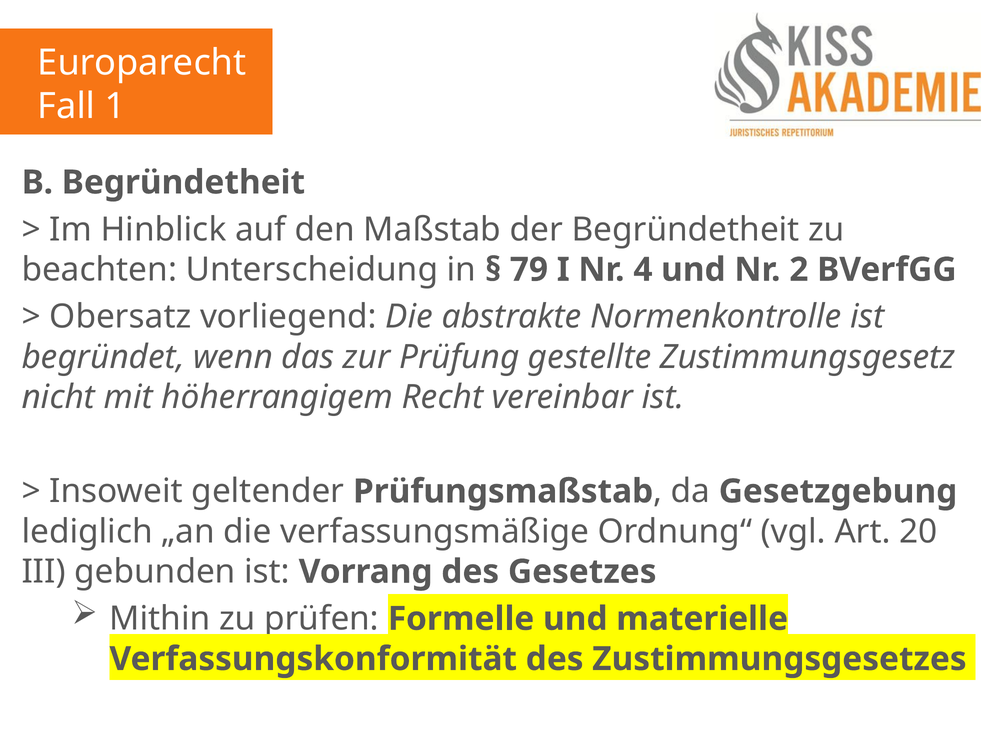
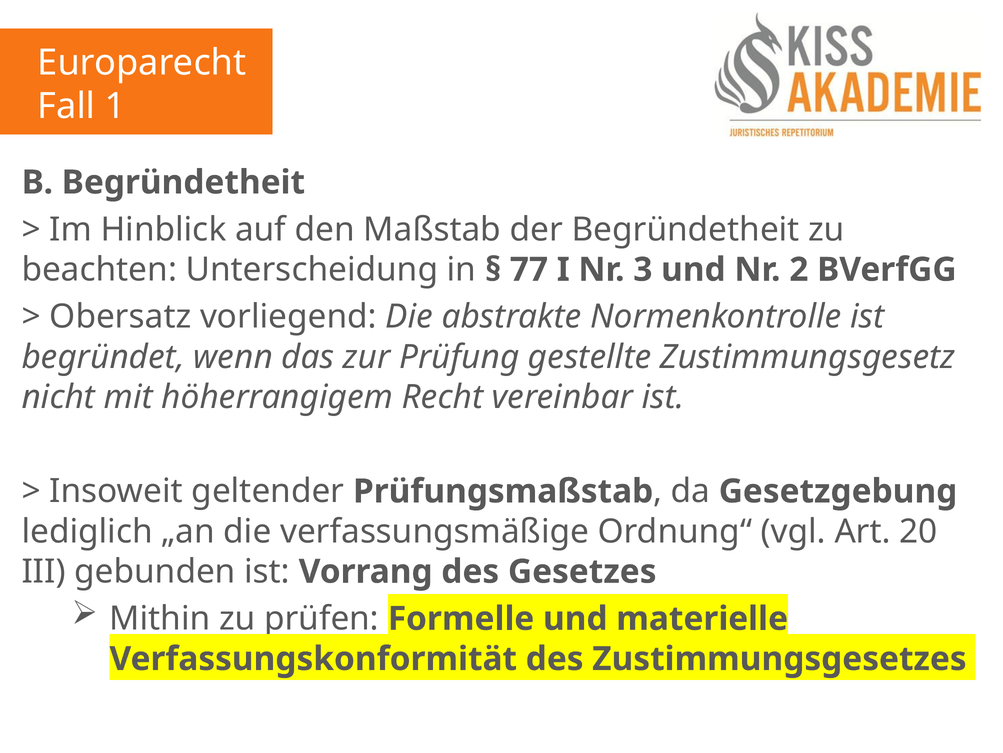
79: 79 -> 77
4: 4 -> 3
